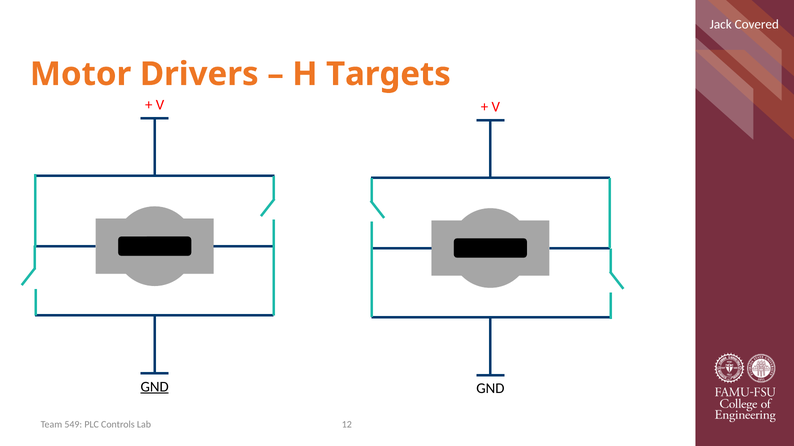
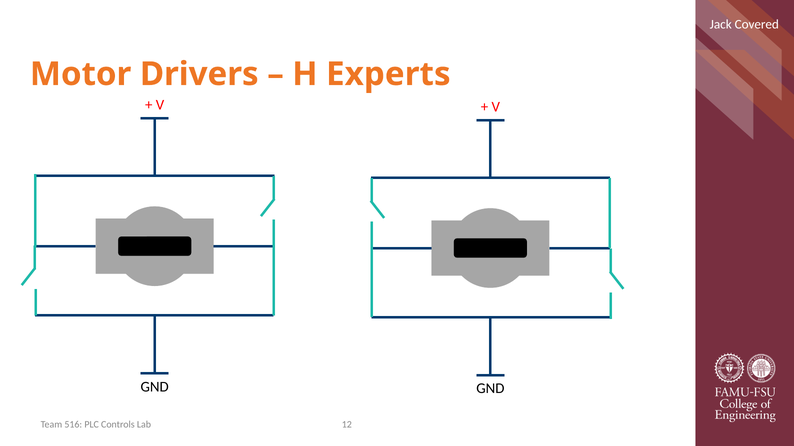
Targets: Targets -> Experts
GND at (155, 387) underline: present -> none
549: 549 -> 516
